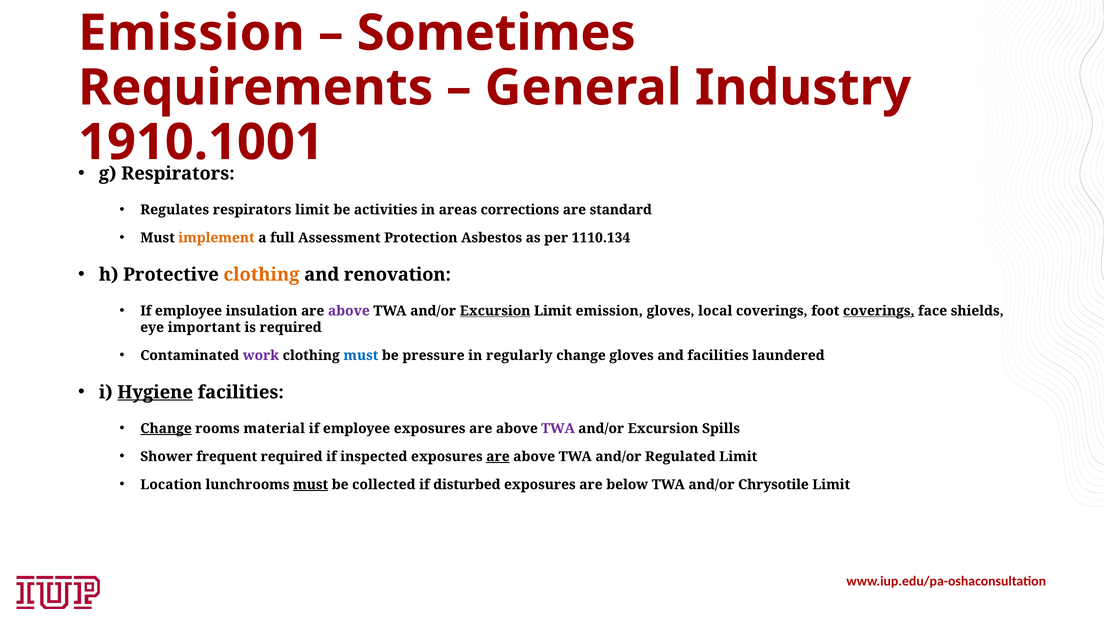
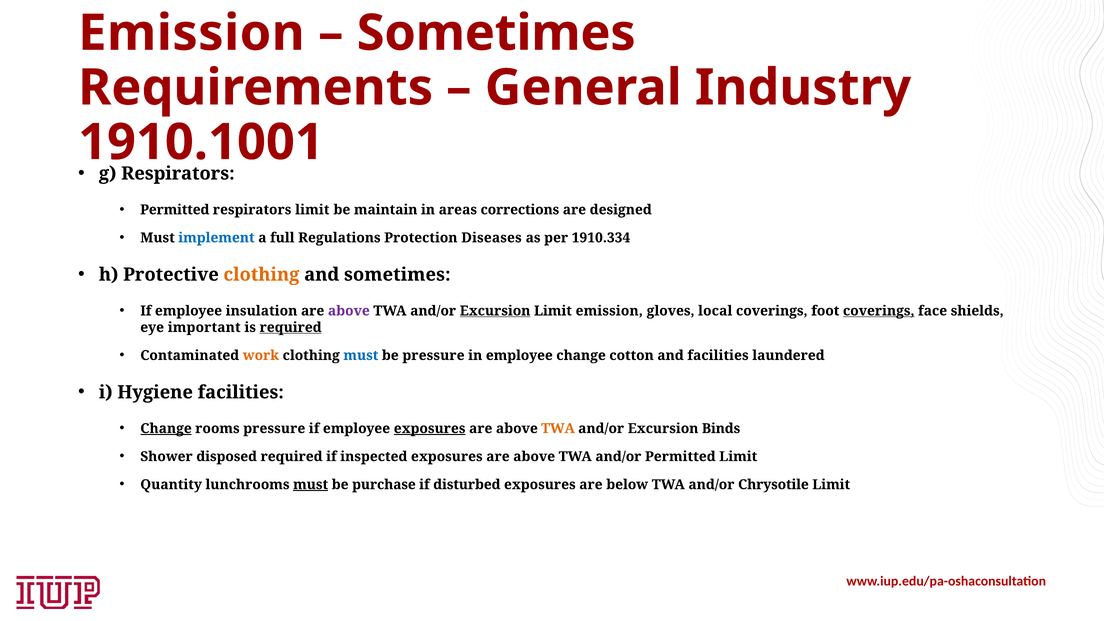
Regulates at (175, 210): Regulates -> Permitted
activities: activities -> maintain
standard: standard -> designed
implement colour: orange -> blue
Assessment: Assessment -> Regulations
Asbestos: Asbestos -> Diseases
1110.134: 1110.134 -> 1910.334
and renovation: renovation -> sometimes
required at (291, 327) underline: none -> present
work colour: purple -> orange
in regularly: regularly -> employee
change gloves: gloves -> cotton
Hygiene underline: present -> none
rooms material: material -> pressure
exposures at (430, 429) underline: none -> present
TWA at (558, 429) colour: purple -> orange
Spills: Spills -> Binds
frequent: frequent -> disposed
are at (498, 457) underline: present -> none
and/or Regulated: Regulated -> Permitted
Location: Location -> Quantity
collected: collected -> purchase
